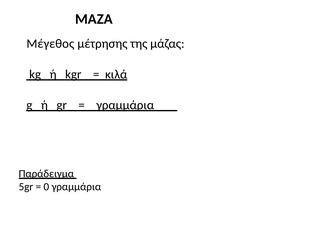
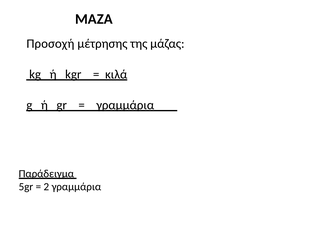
Μέγεθος: Μέγεθος -> Προσοχή
0: 0 -> 2
